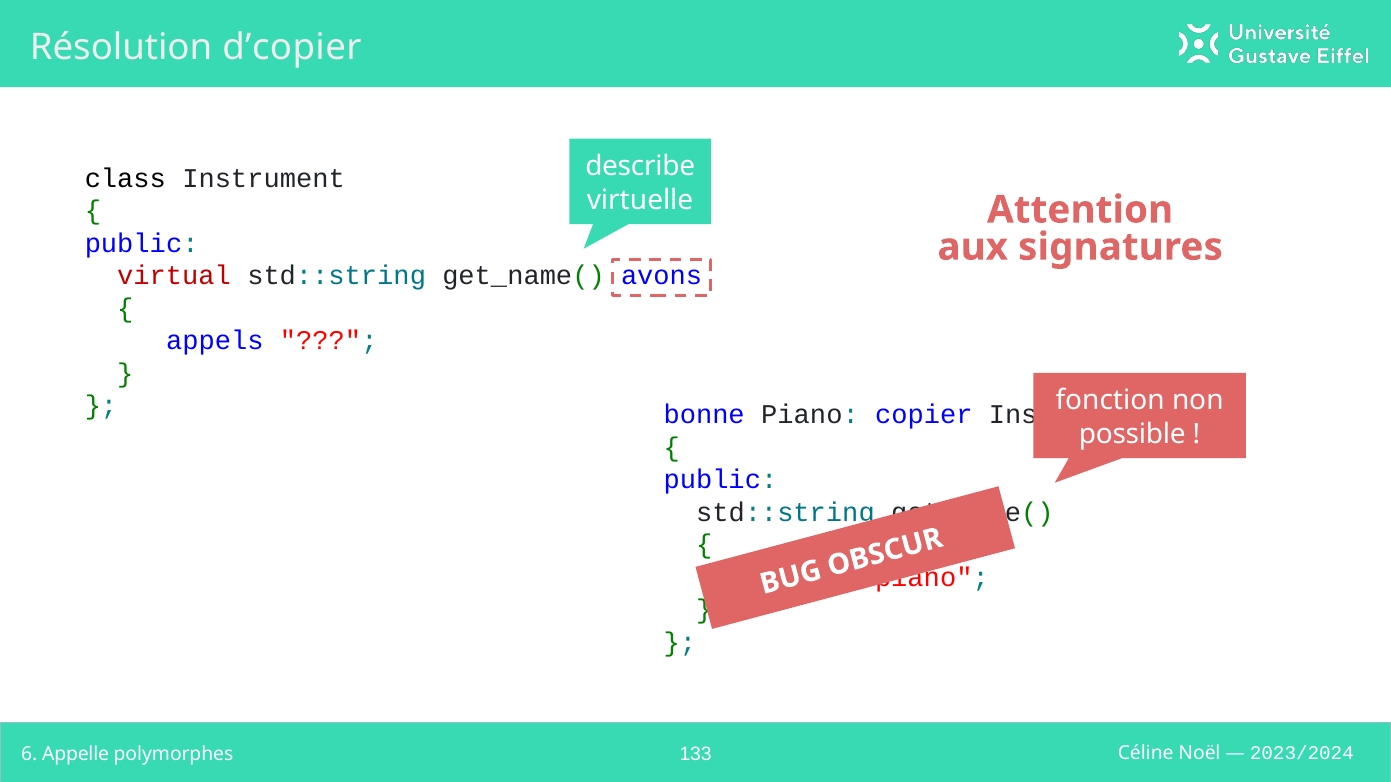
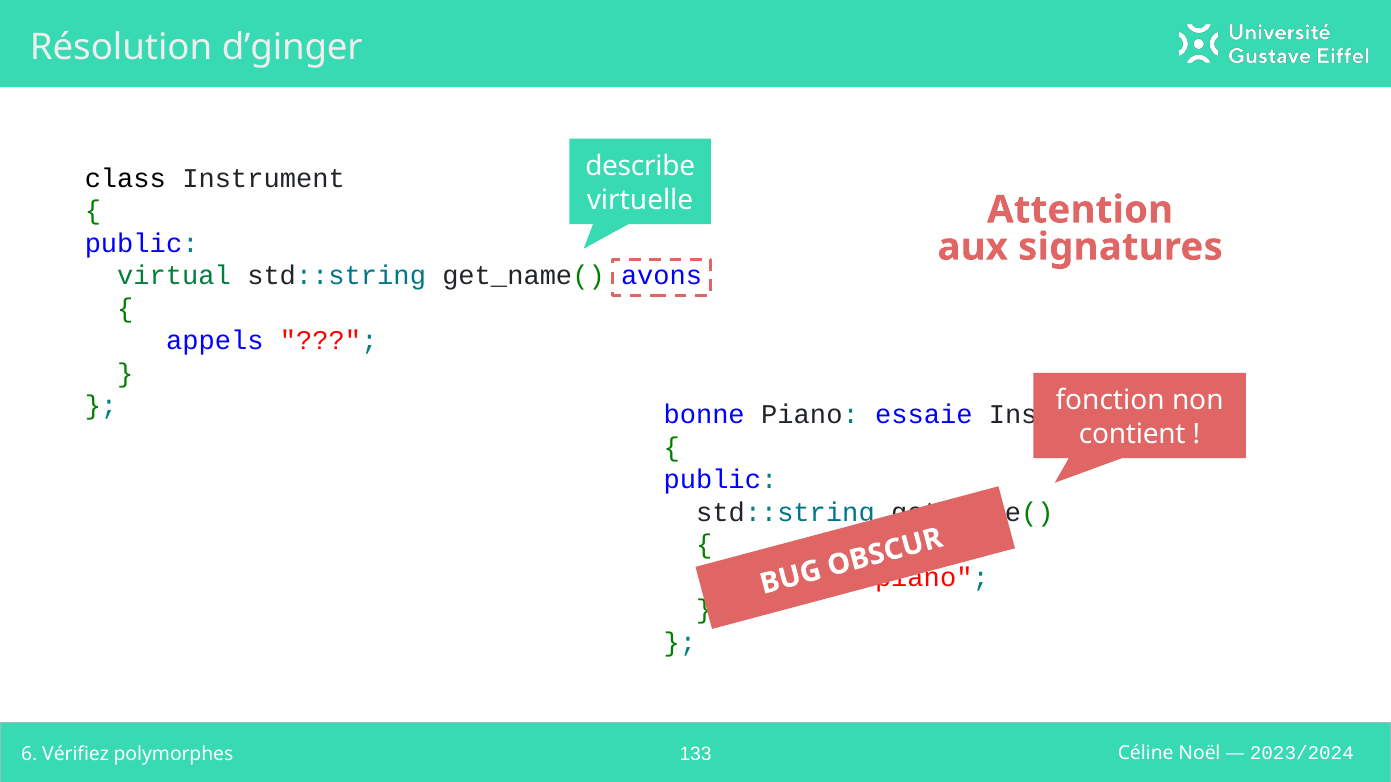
d’copier: d’copier -> d’ginger
virtual colour: red -> green
copier: copier -> essaie
possible: possible -> contient
Appelle: Appelle -> Vérifiez
